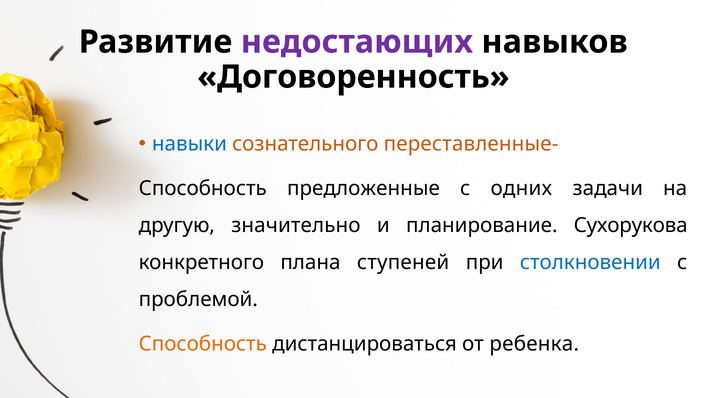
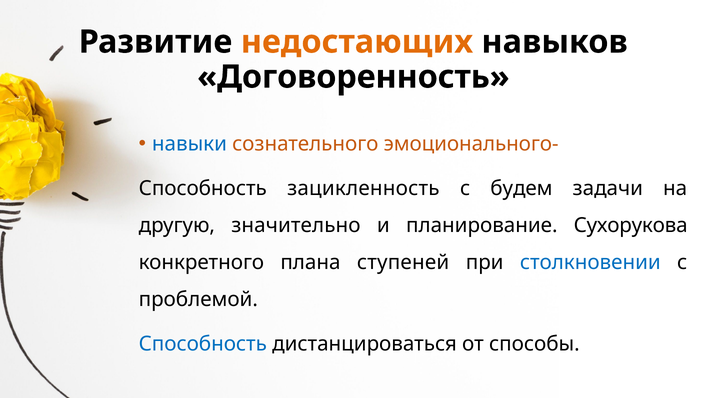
недостающих colour: purple -> orange
переставленные-: переставленные- -> эмоционального-
предложенные: предложенные -> зацикленность
одних: одних -> будем
Способность at (203, 344) colour: orange -> blue
ребенка: ребенка -> способы
